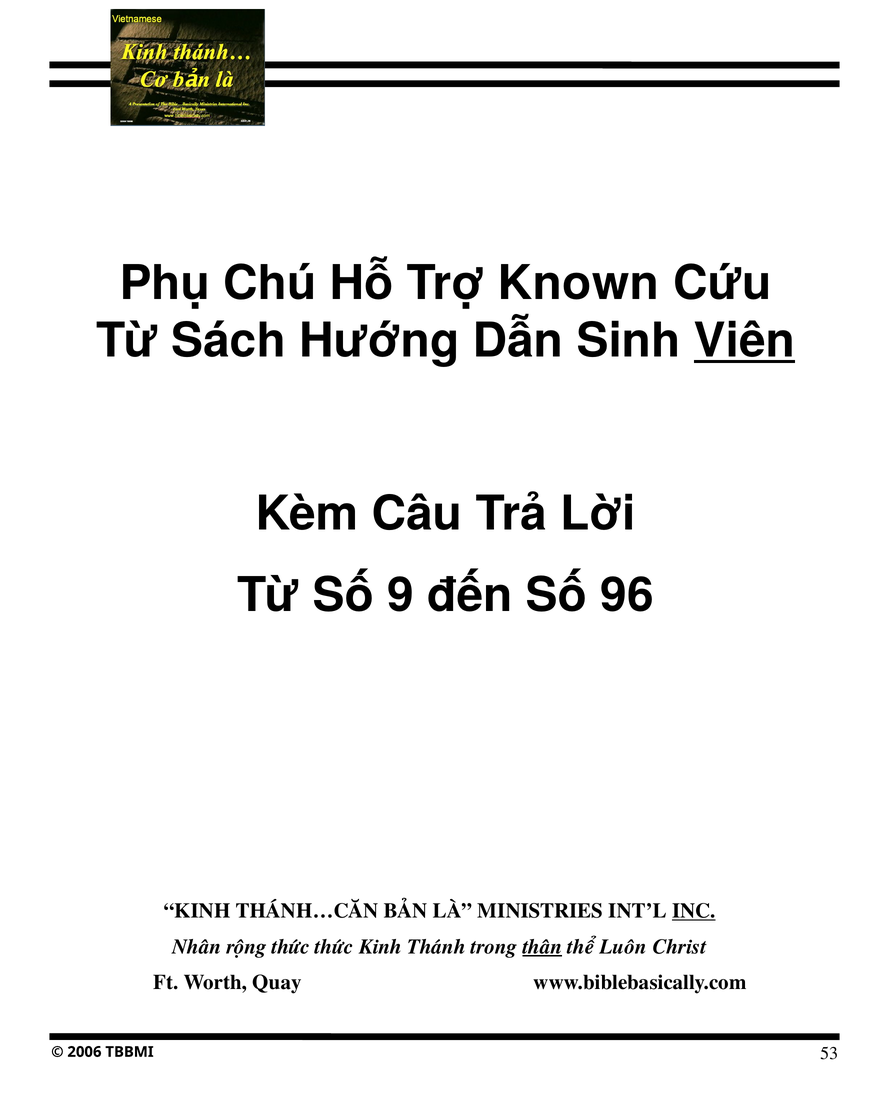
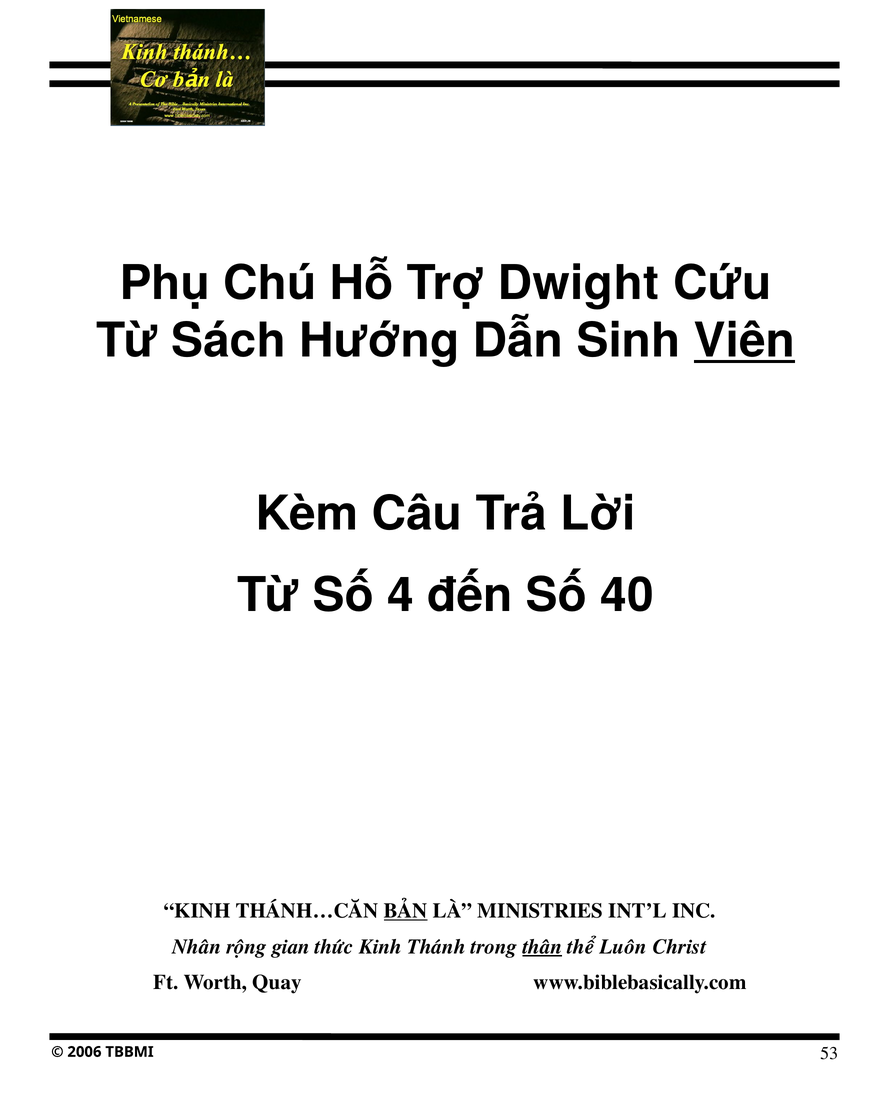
Known: Known -> Dwight
9: 9 -> 4
96: 96 -> 40
BẢN at (406, 910) underline: none -> present
INC underline: present -> none
rộng thức: thức -> gian
